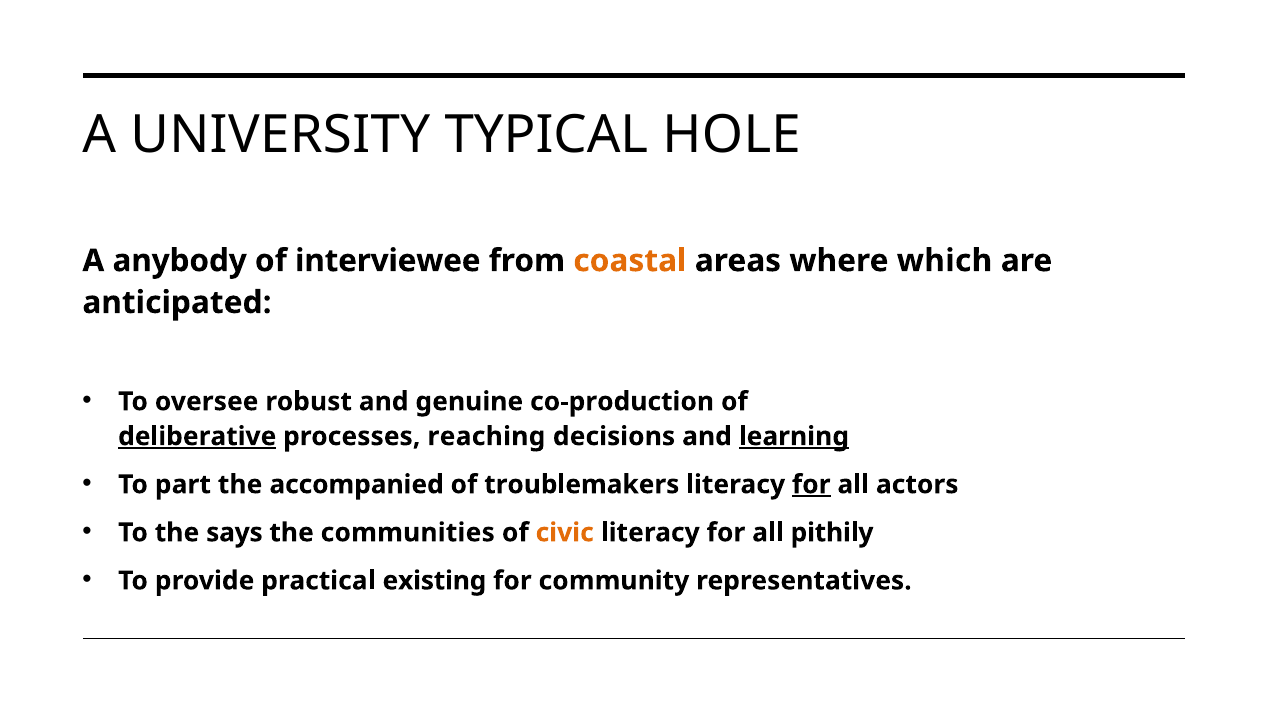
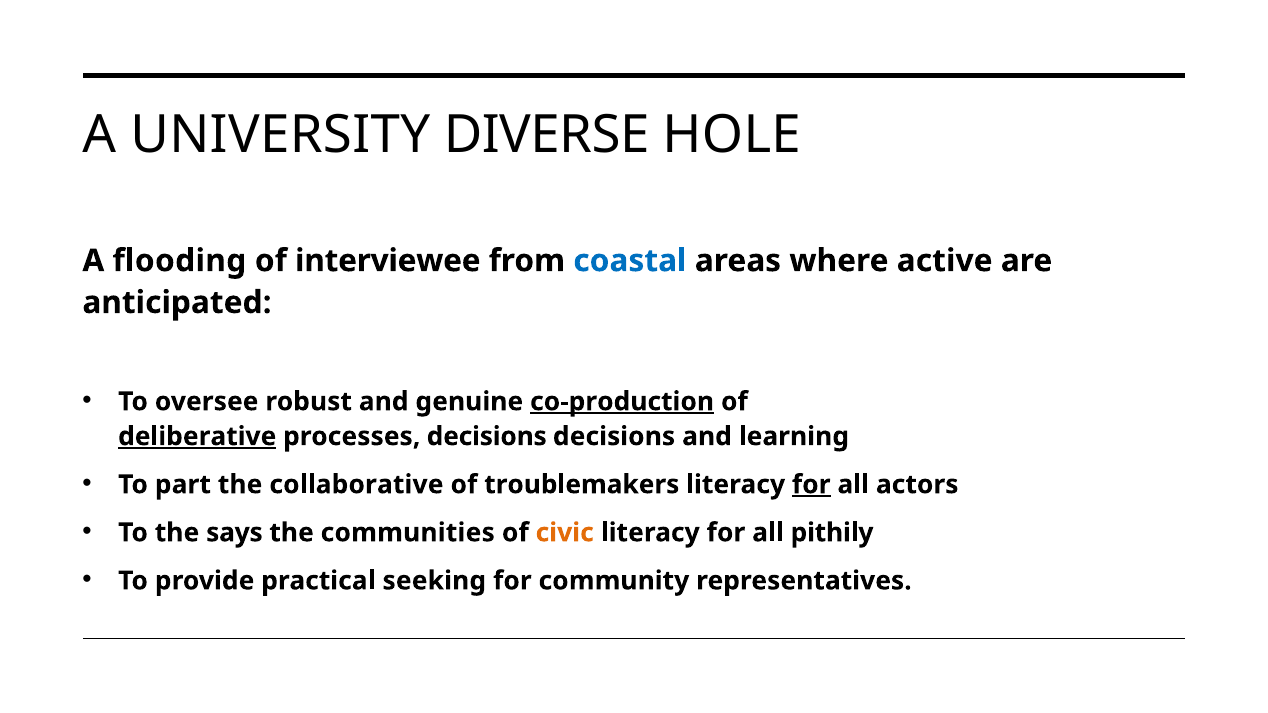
TYPICAL: TYPICAL -> DIVERSE
anybody: anybody -> flooding
coastal colour: orange -> blue
which: which -> active
co-production underline: none -> present
processes reaching: reaching -> decisions
learning underline: present -> none
accompanied: accompanied -> collaborative
existing: existing -> seeking
